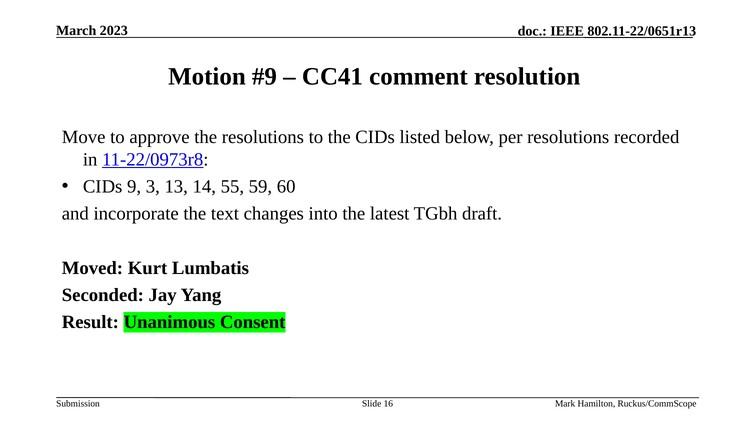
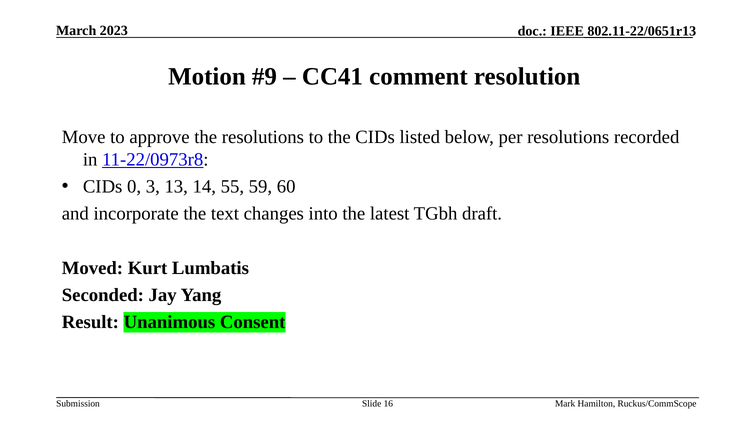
9: 9 -> 0
